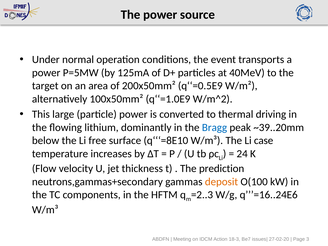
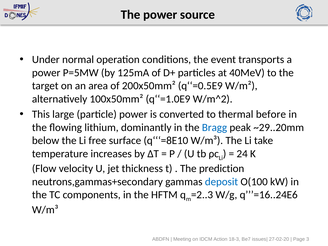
driving: driving -> before
~39..20mm: ~39..20mm -> ~29..20mm
case: case -> take
deposit colour: orange -> blue
